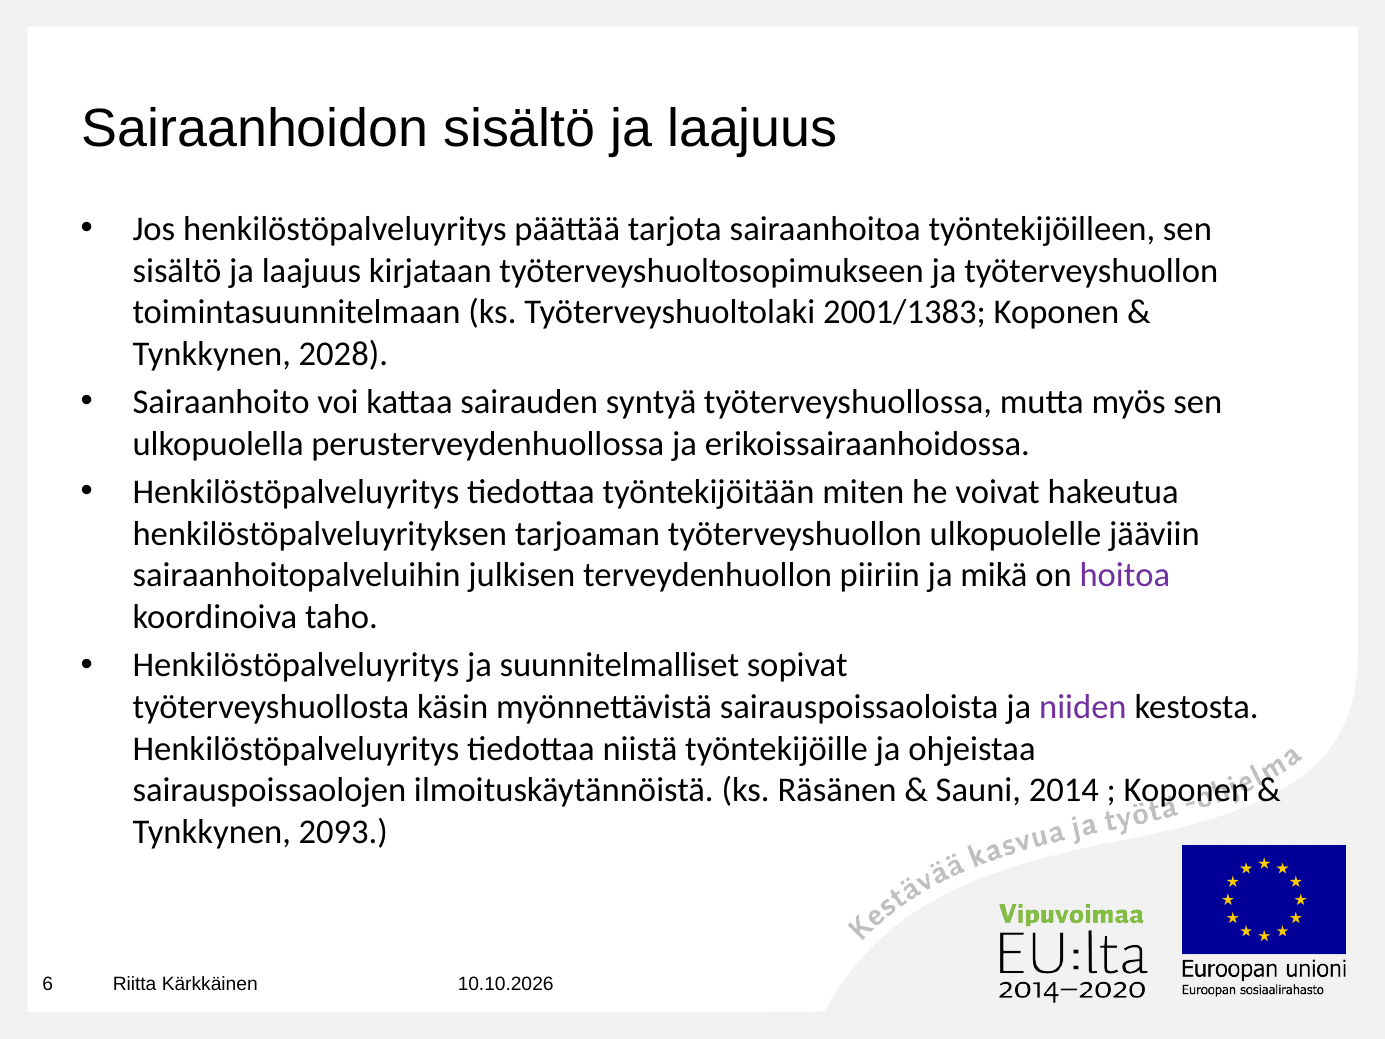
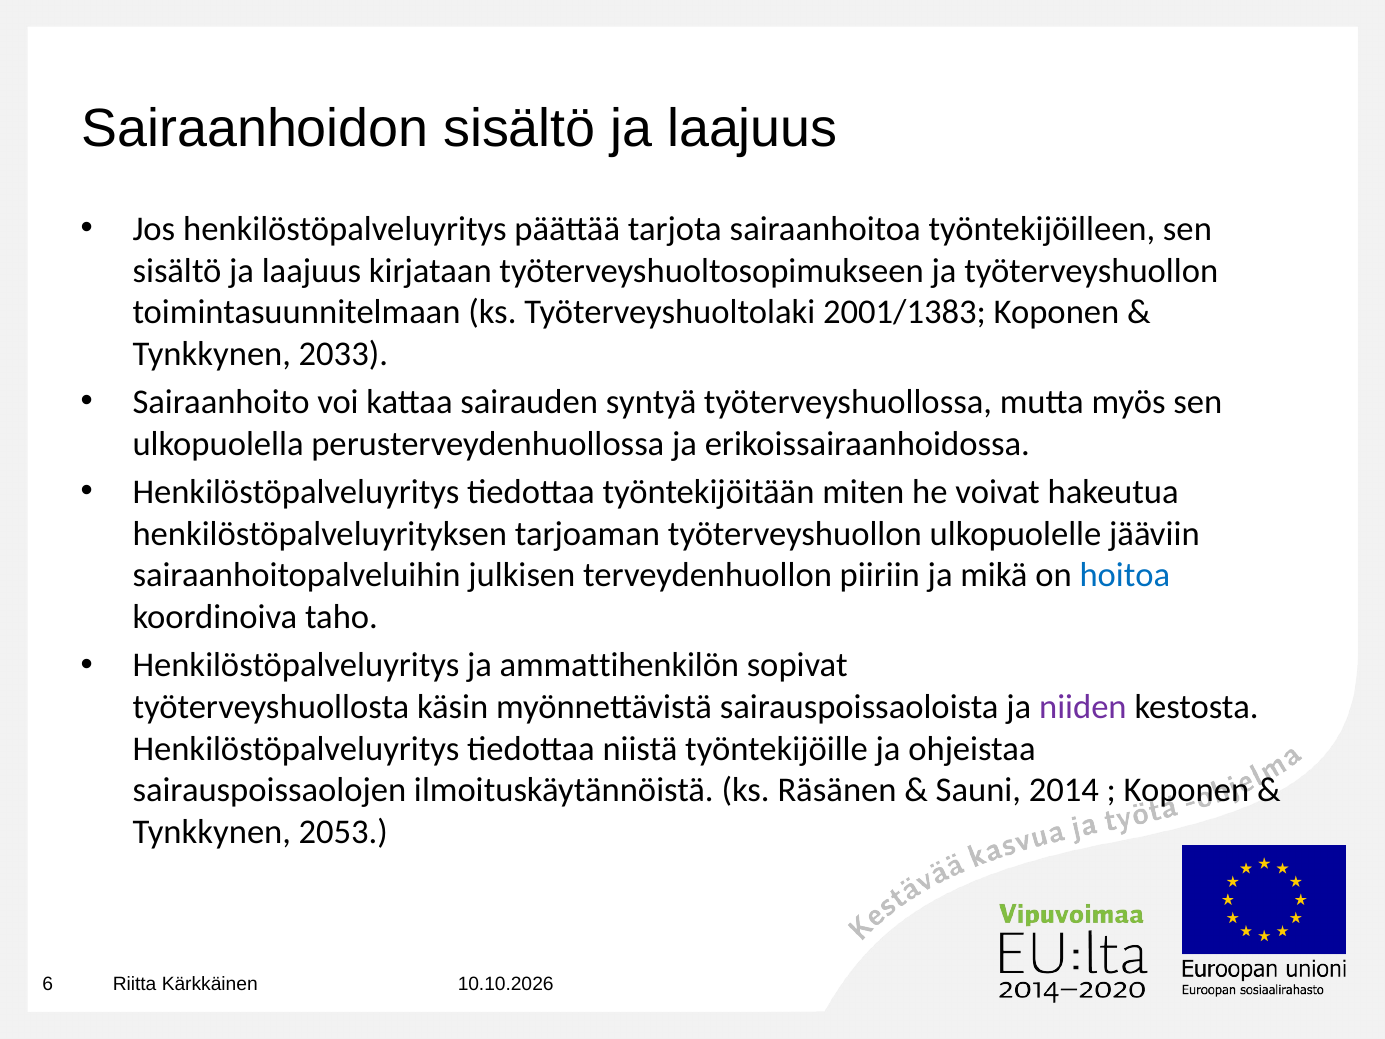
2028: 2028 -> 2033
hoitoa colour: purple -> blue
suunnitelmalliset: suunnitelmalliset -> ammattihenkilön
2093: 2093 -> 2053
